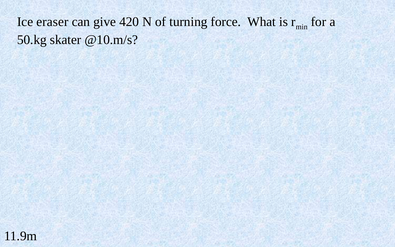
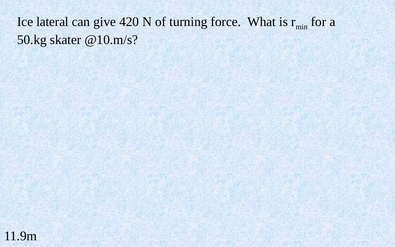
eraser: eraser -> lateral
